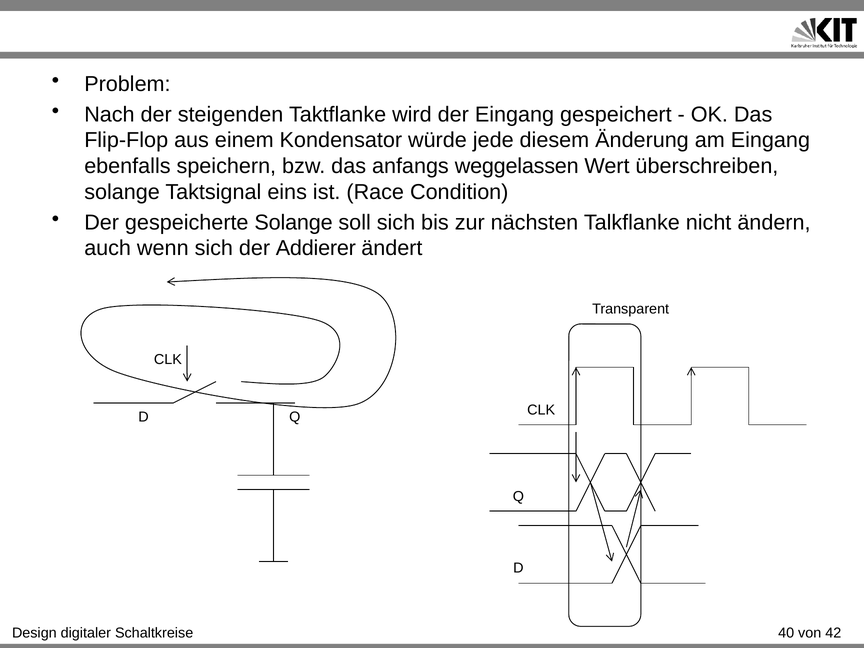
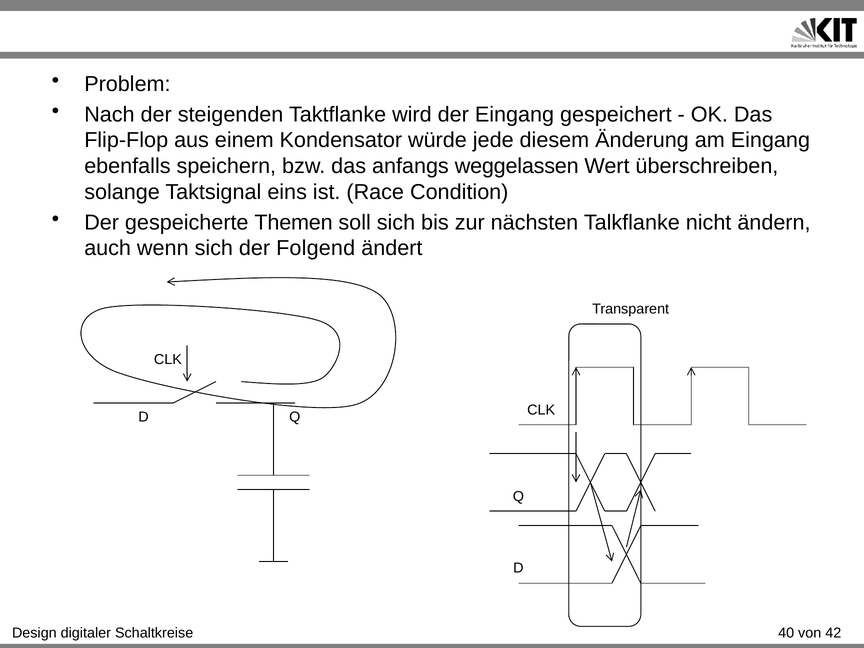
gespeicherte Solange: Solange -> Themen
Addierer: Addierer -> Folgend
